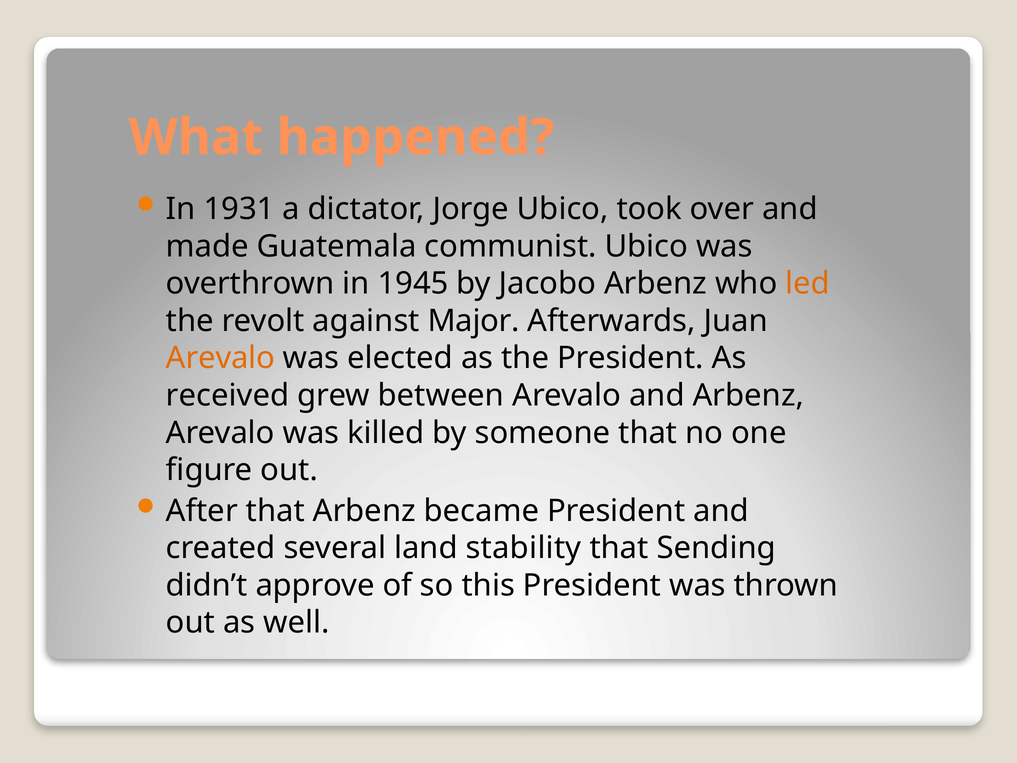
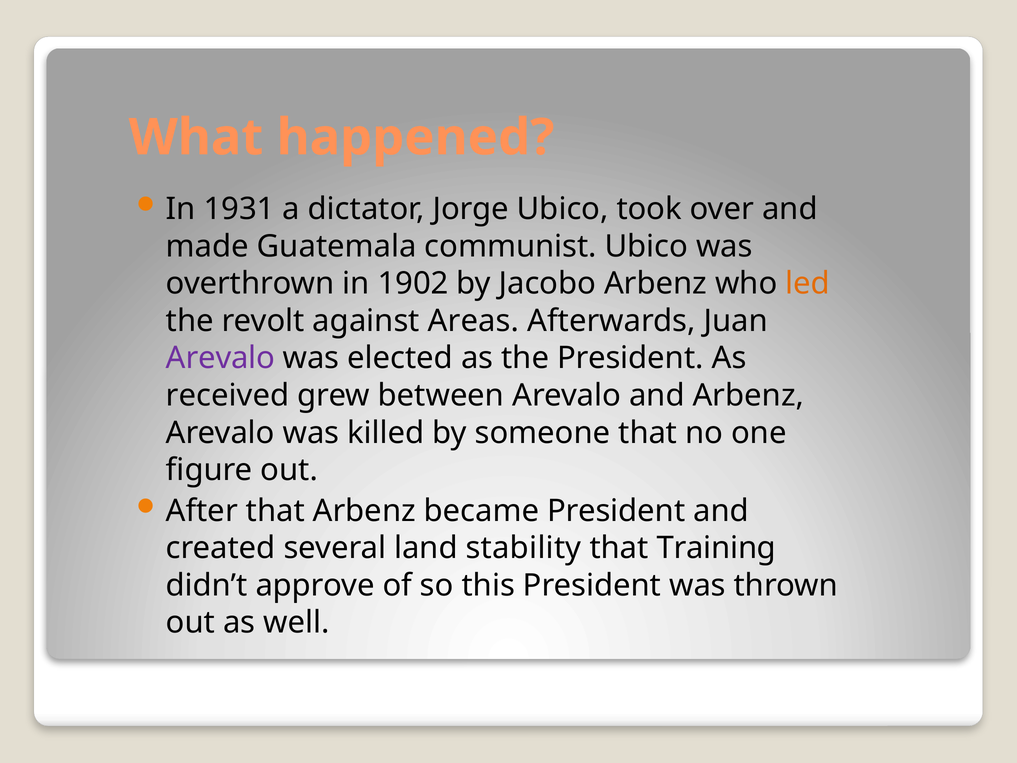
1945: 1945 -> 1902
Major: Major -> Areas
Arevalo at (220, 358) colour: orange -> purple
Sending: Sending -> Training
